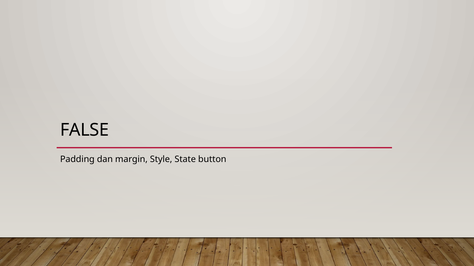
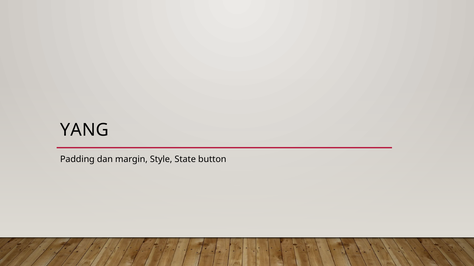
FALSE: FALSE -> YANG
